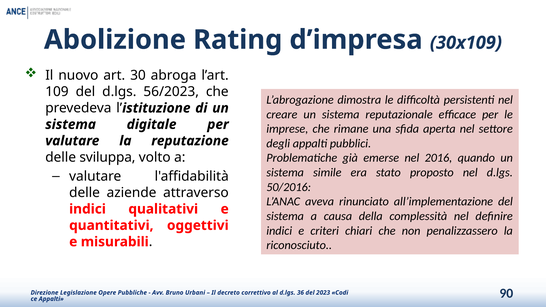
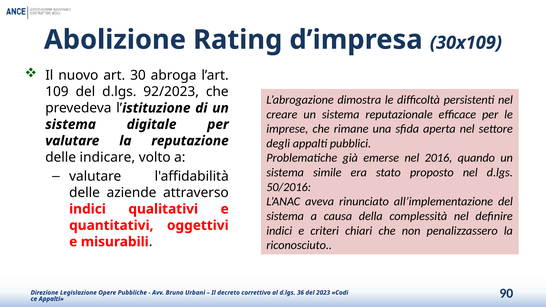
56/2023: 56/2023 -> 92/2023
sviluppa: sviluppa -> indicare
